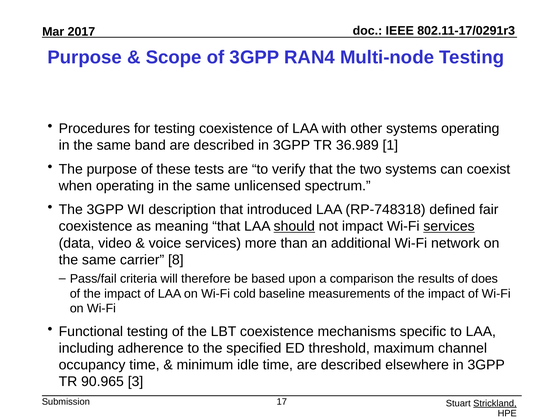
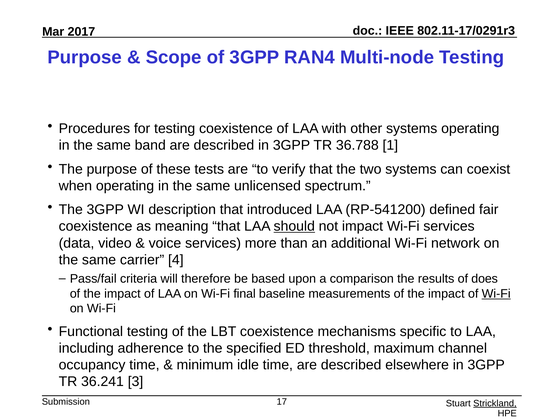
36.989: 36.989 -> 36.788
RP-748318: RP-748318 -> RP-541200
services at (449, 226) underline: present -> none
8: 8 -> 4
cold: cold -> final
Wi-Fi at (496, 294) underline: none -> present
90.965: 90.965 -> 36.241
